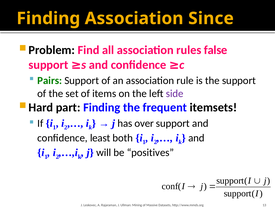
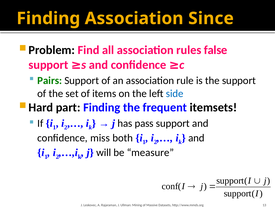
side colour: purple -> blue
over: over -> pass
least: least -> miss
positives: positives -> measure
